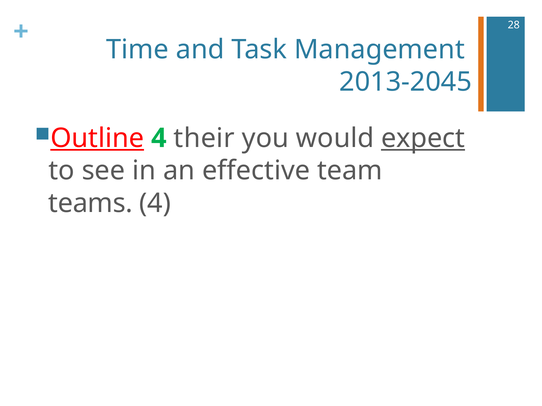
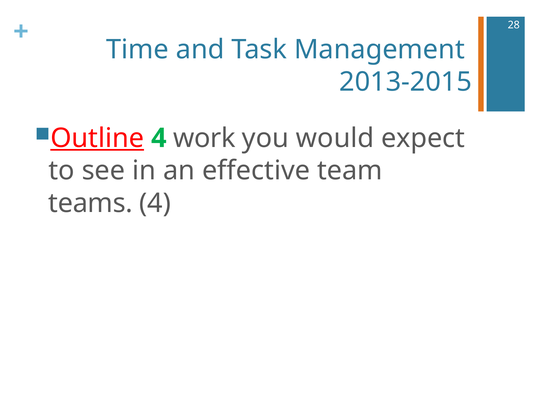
2013-2045: 2013-2045 -> 2013-2015
their: their -> work
expect underline: present -> none
